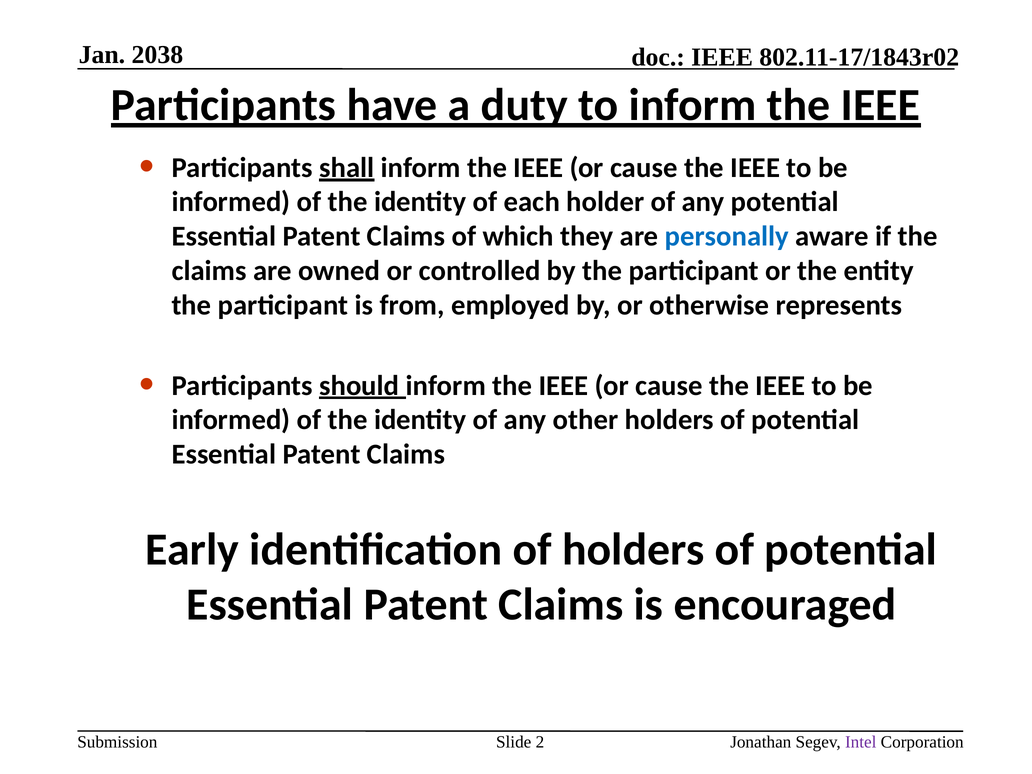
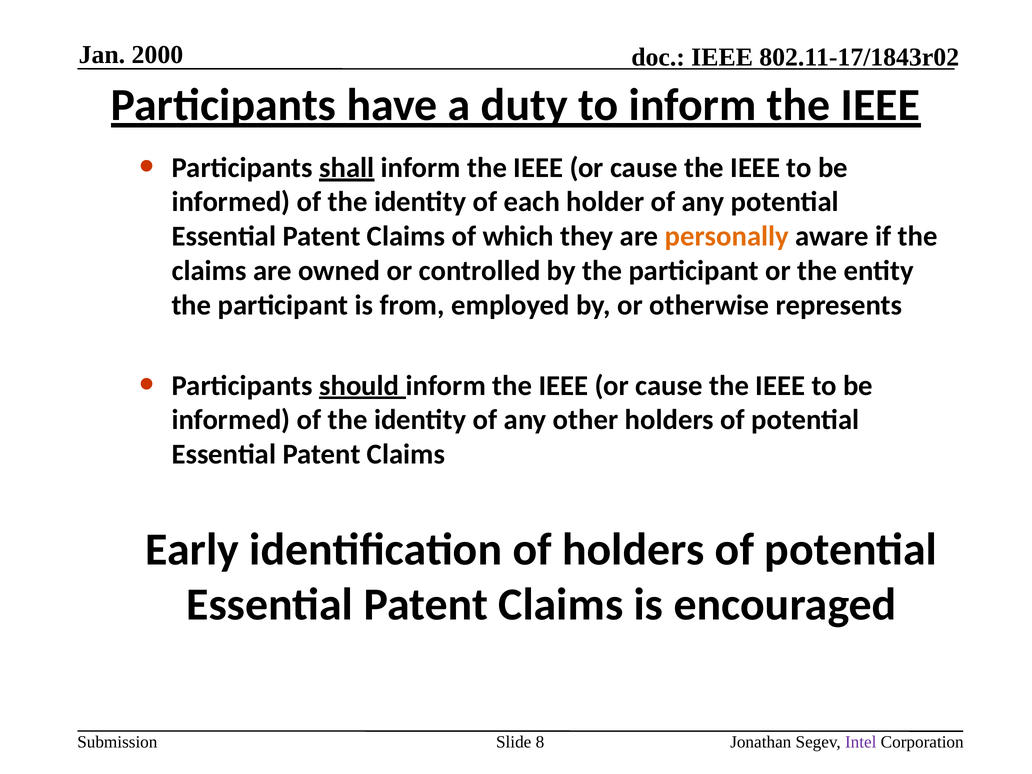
2038: 2038 -> 2000
personally colour: blue -> orange
2: 2 -> 8
